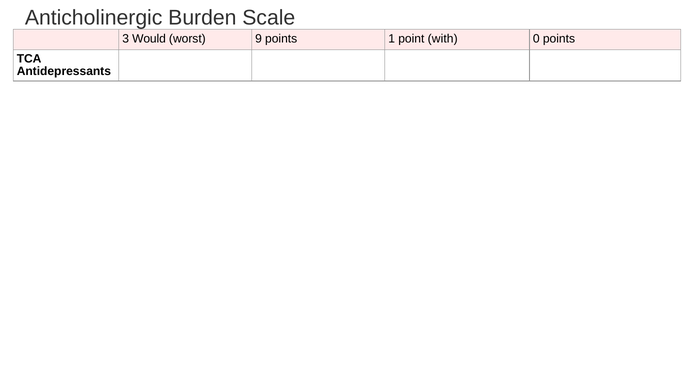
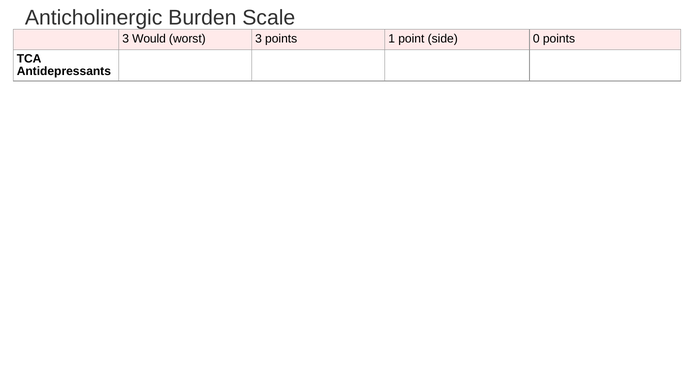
worst 9: 9 -> 3
with: with -> side
